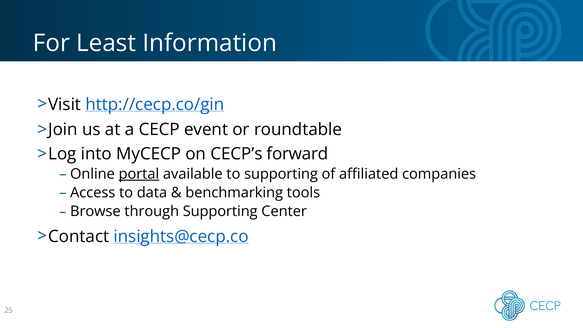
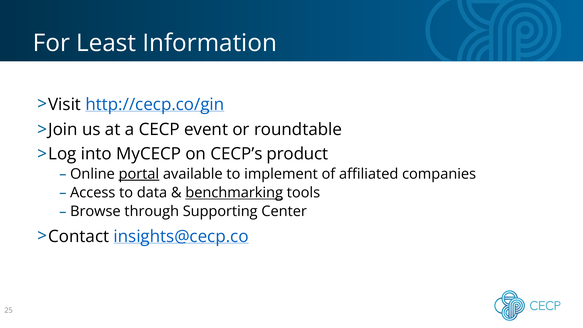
forward: forward -> product
to supporting: supporting -> implement
benchmarking underline: none -> present
